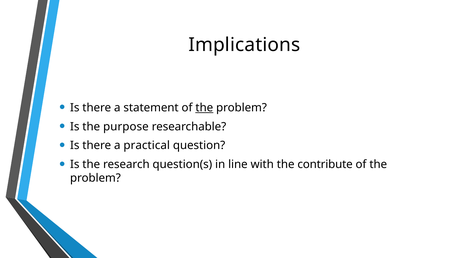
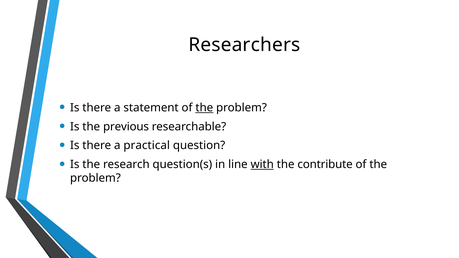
Implications: Implications -> Researchers
purpose: purpose -> previous
with underline: none -> present
